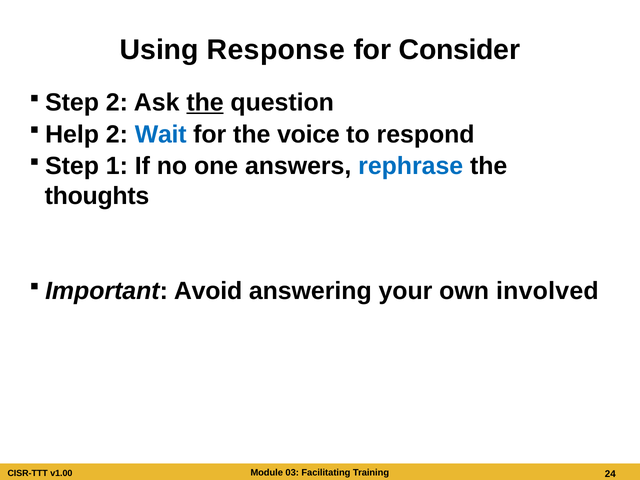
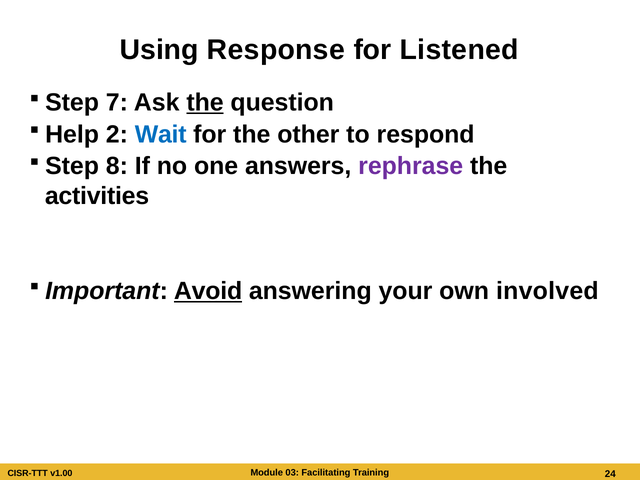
Consider: Consider -> Listened
Step 2: 2 -> 7
voice: voice -> other
1: 1 -> 8
rephrase colour: blue -> purple
thoughts: thoughts -> activities
Avoid underline: none -> present
